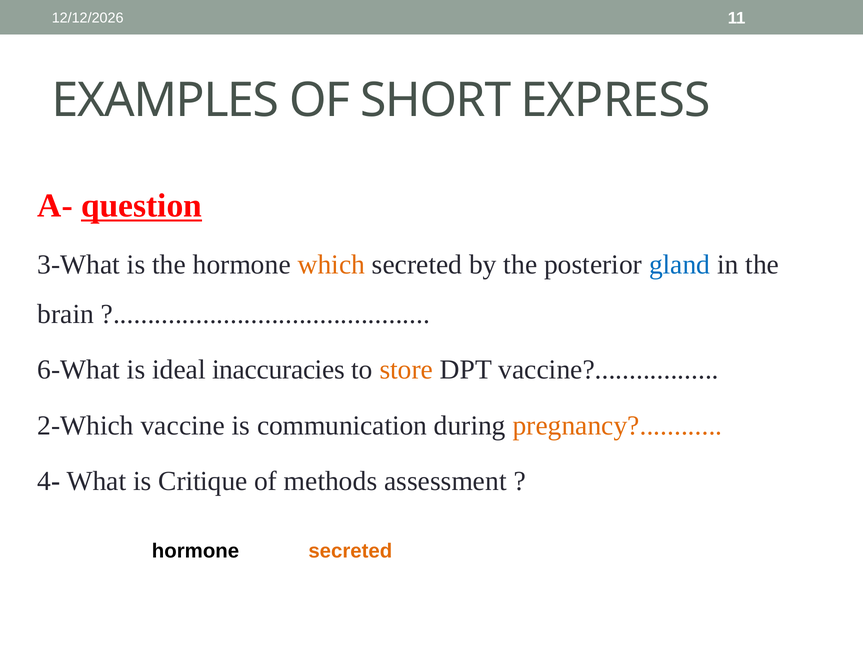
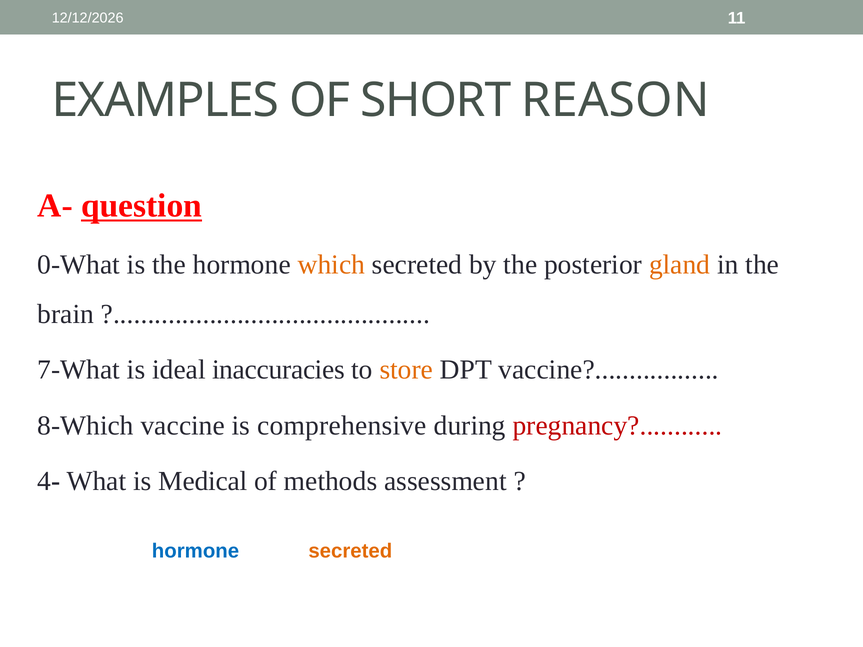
EXPRESS: EXPRESS -> REASON
3-What: 3-What -> 0-What
gland at (680, 265) colour: blue -> orange
6-What: 6-What -> 7-What
2-Which: 2-Which -> 8-Which
communication: communication -> comprehensive
pregnancy colour: orange -> red
Critique: Critique -> Medical
hormone at (196, 551) colour: black -> blue
